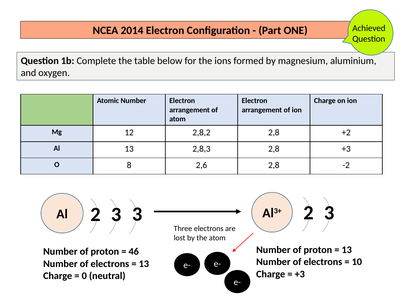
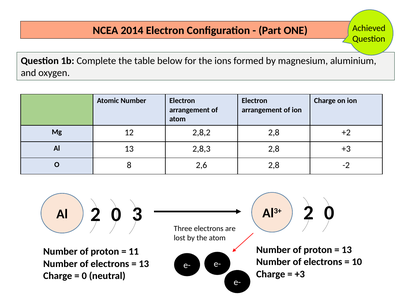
Al3+ 2 3: 3 -> 0
Al 2 3: 3 -> 0
46: 46 -> 11
